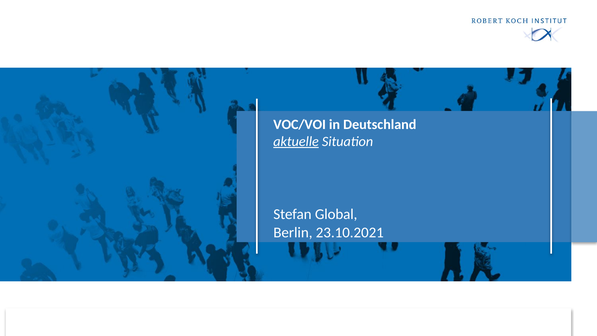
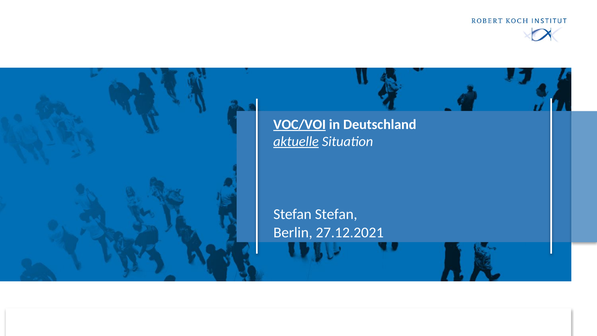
VOC/VOI underline: none -> present
Stefan Global: Global -> Stefan
23.10.2021: 23.10.2021 -> 27.12.2021
